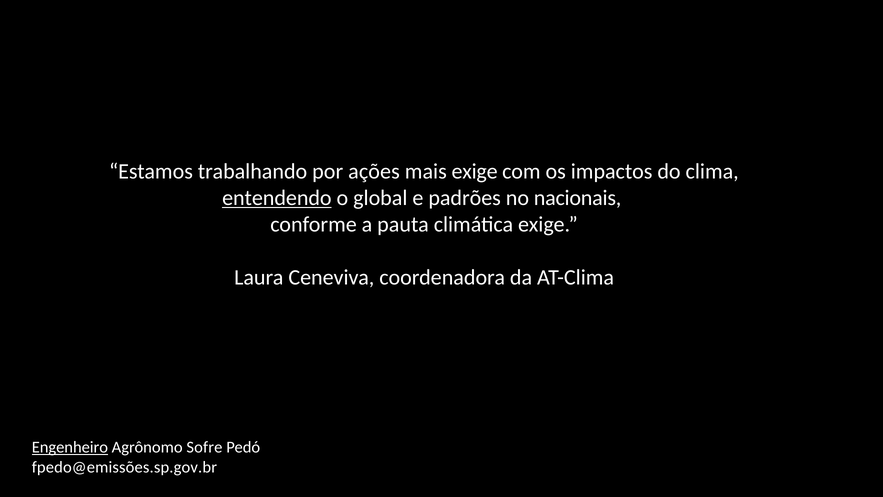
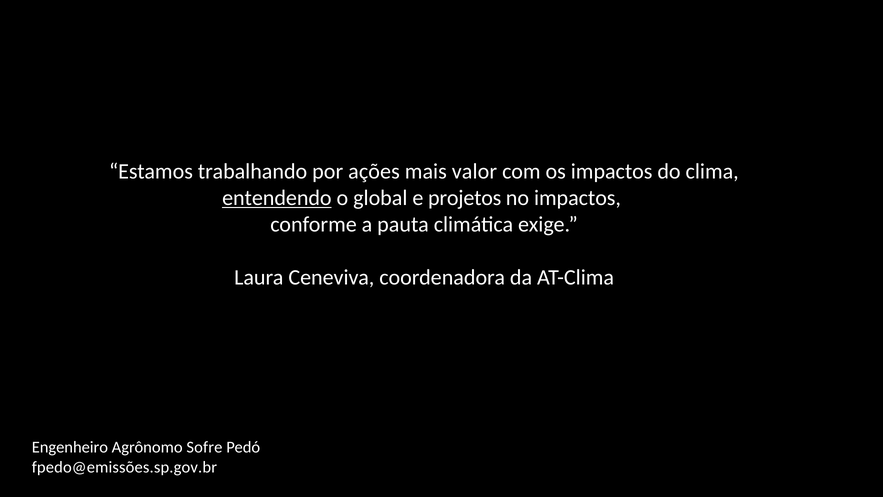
mais exige: exige -> valor
padrões: padrões -> projetos
no nacionais: nacionais -> impactos
Engenheiro underline: present -> none
